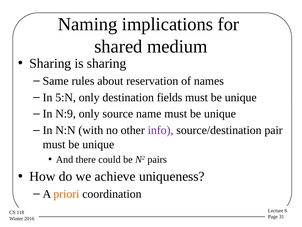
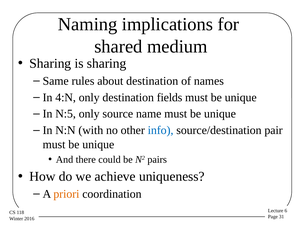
about reservation: reservation -> destination
5:N: 5:N -> 4:N
N:9: N:9 -> N:5
info colour: purple -> blue
